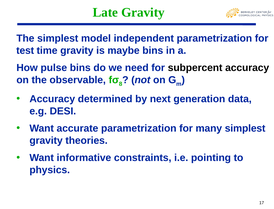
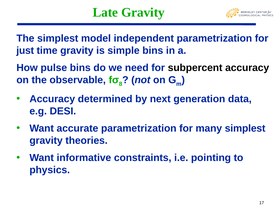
test: test -> just
maybe: maybe -> simple
